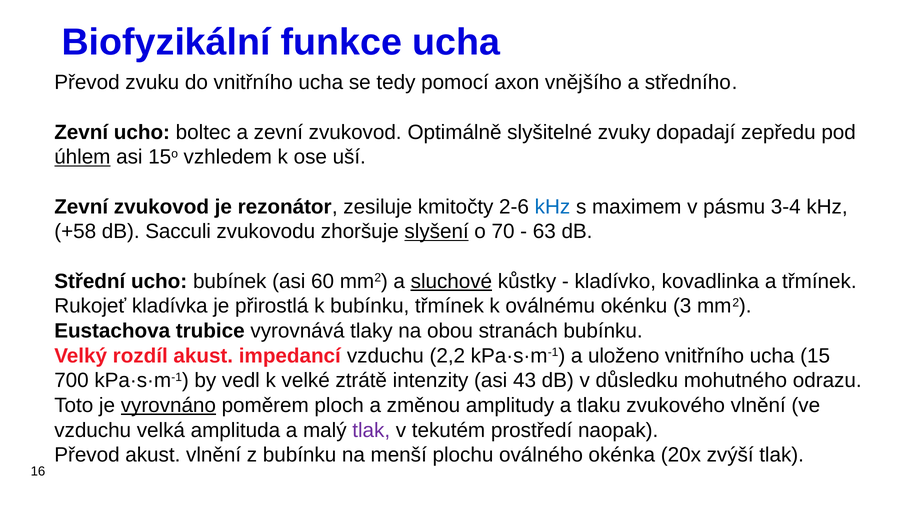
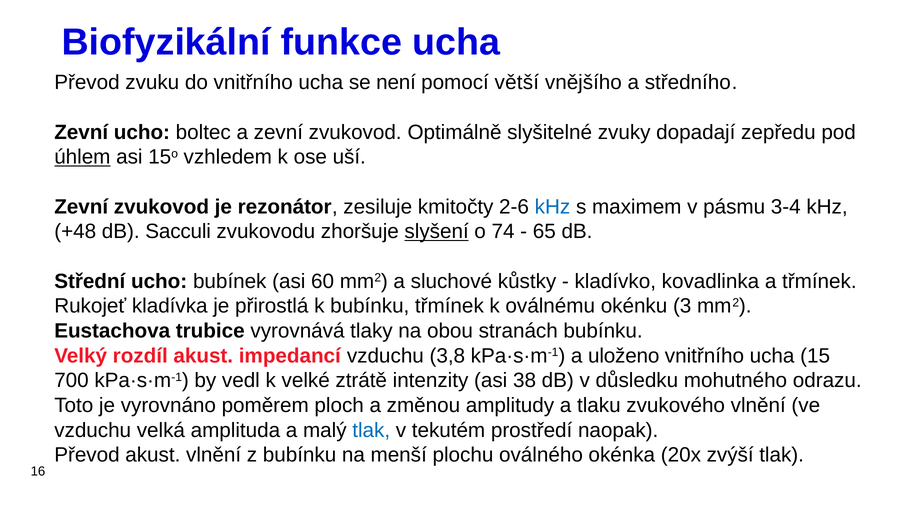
tedy: tedy -> není
axon: axon -> větší
+58: +58 -> +48
70: 70 -> 74
63: 63 -> 65
sluchové underline: present -> none
2,2: 2,2 -> 3,8
43: 43 -> 38
vyrovnáno underline: present -> none
tlak at (371, 430) colour: purple -> blue
